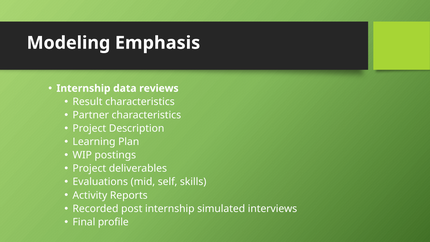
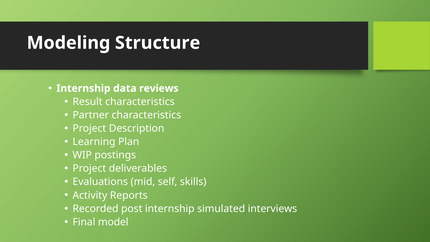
Emphasis: Emphasis -> Structure
profile: profile -> model
